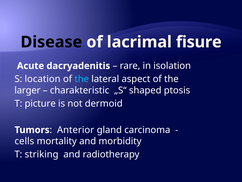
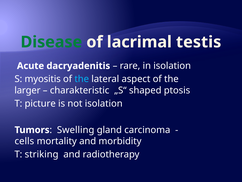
Disease colour: black -> green
fisure: fisure -> testis
location: location -> myositis
not dermoid: dermoid -> isolation
Anterior: Anterior -> Swelling
